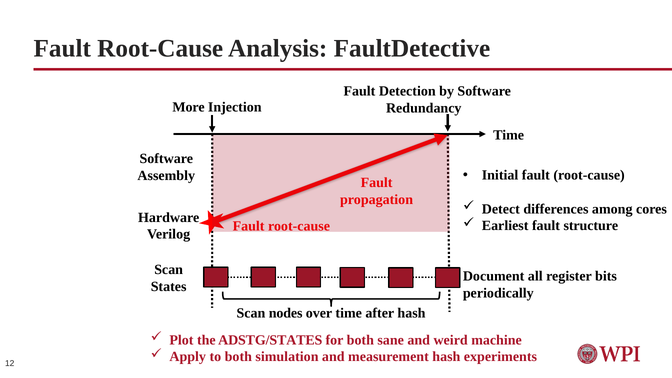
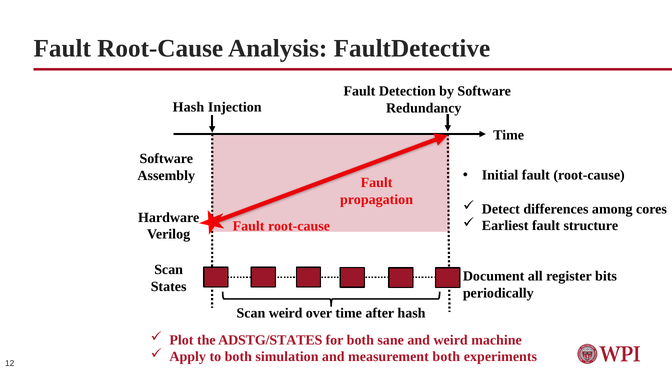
More at (189, 107): More -> Hash
Scan nodes: nodes -> weird
measurement hash: hash -> both
